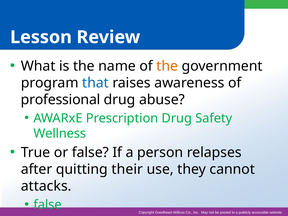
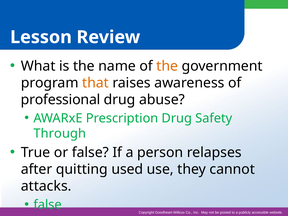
that colour: blue -> orange
Wellness: Wellness -> Through
their: their -> used
